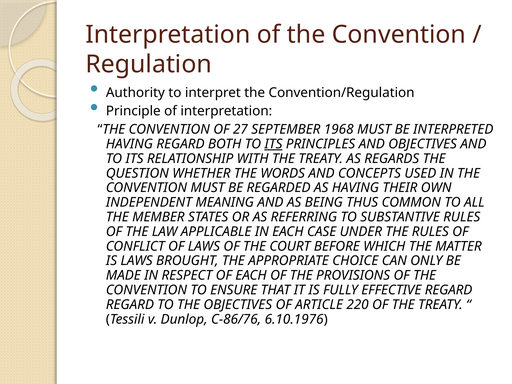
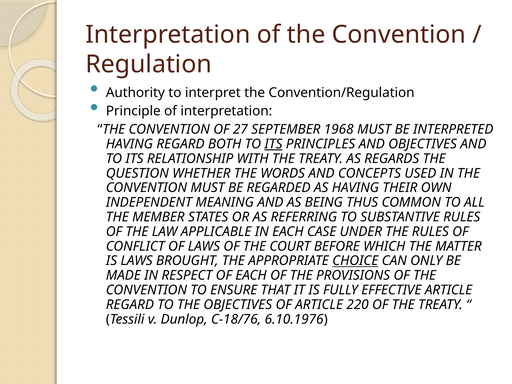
CHOICE underline: none -> present
EFFECTIVE REGARD: REGARD -> ARTICLE
C-86/76: C-86/76 -> C-18/76
